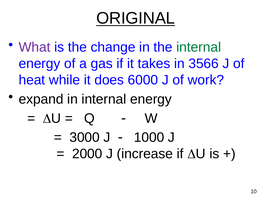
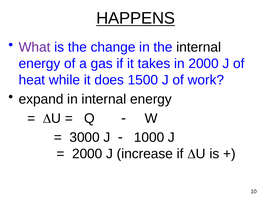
ORIGINAL: ORIGINAL -> HAPPENS
internal at (199, 47) colour: green -> black
in 3566: 3566 -> 2000
6000: 6000 -> 1500
